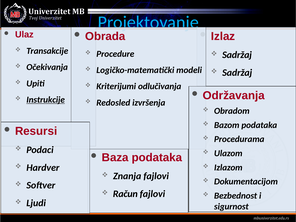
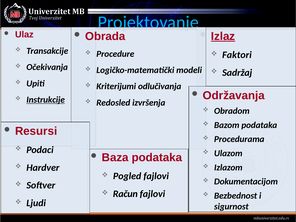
Izlaz underline: none -> present
Sadržaj at (237, 55): Sadržaj -> Faktori
Znanja: Znanja -> Pogled
